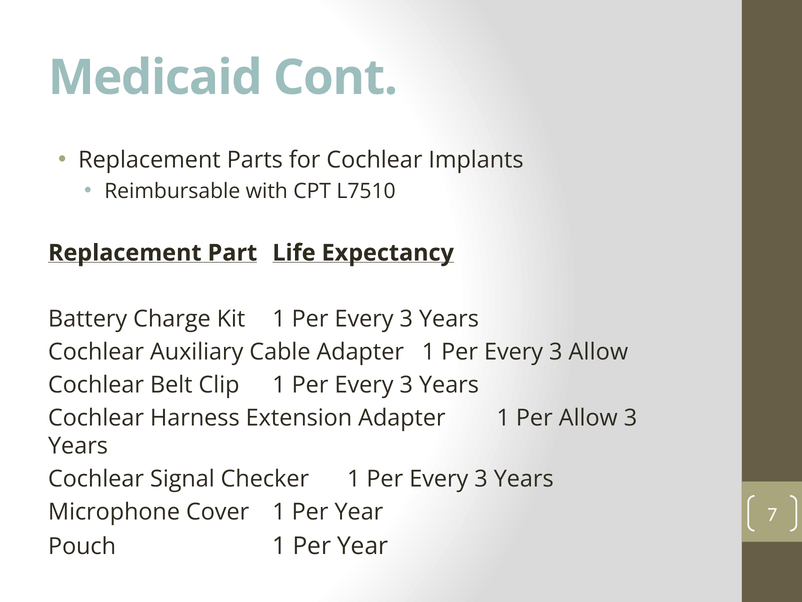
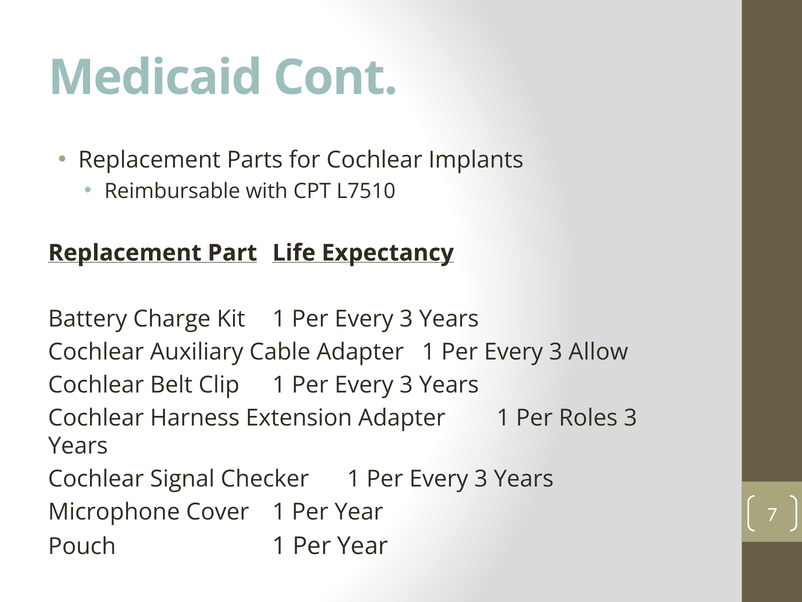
Per Allow: Allow -> Roles
